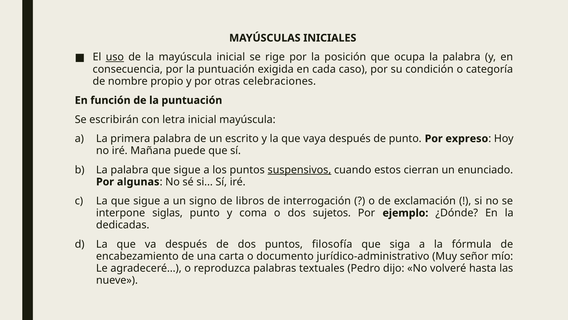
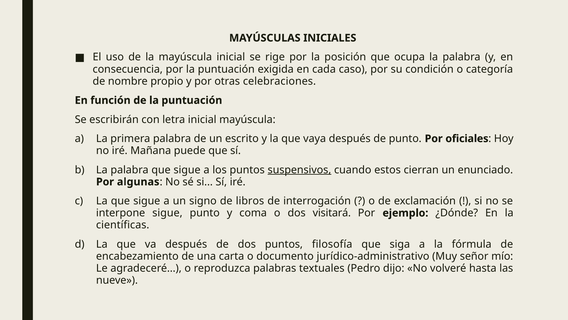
uso underline: present -> none
expreso: expreso -> oficiales
interpone siglas: siglas -> sigue
sujetos: sujetos -> visitará
dedicadas: dedicadas -> científicas
